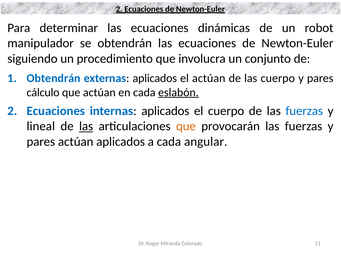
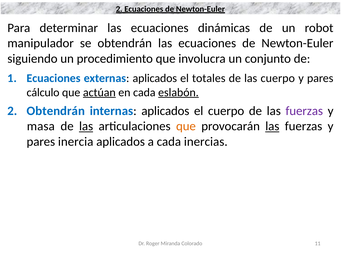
Obtendrán at (54, 78): Obtendrán -> Ecuaciones
el actúan: actúan -> totales
actúan at (99, 93) underline: none -> present
Ecuaciones at (56, 111): Ecuaciones -> Obtendrán
fuerzas at (304, 111) colour: blue -> purple
lineal: lineal -> masa
las at (272, 127) underline: none -> present
pares actúan: actúan -> inercia
angular: angular -> inercias
